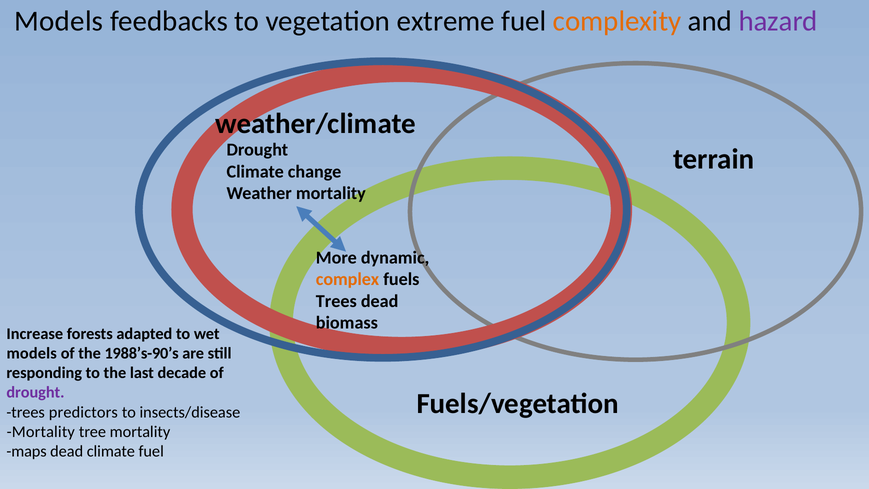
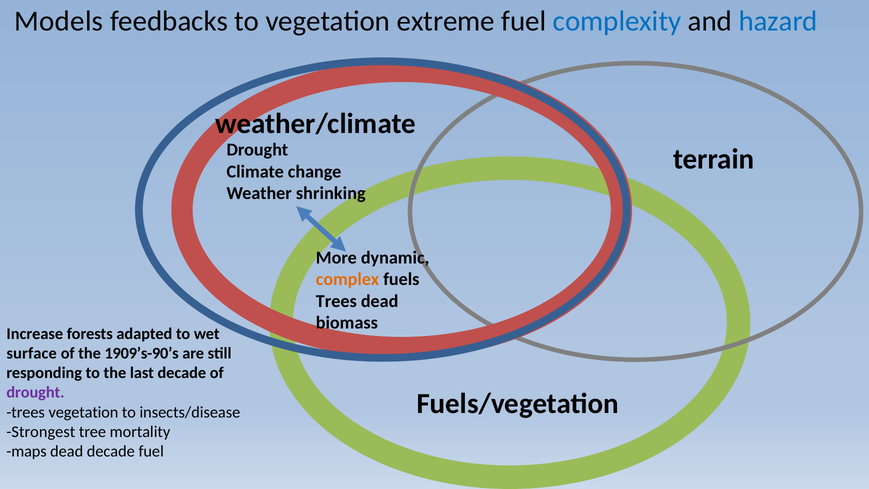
complexity colour: orange -> blue
hazard colour: purple -> blue
Weather mortality: mortality -> shrinking
models at (32, 353): models -> surface
1988’s-90’s: 1988’s-90’s -> 1909’s-90’s
trees predictors: predictors -> vegetation
Mortality at (41, 432): Mortality -> Strongest
dead climate: climate -> decade
